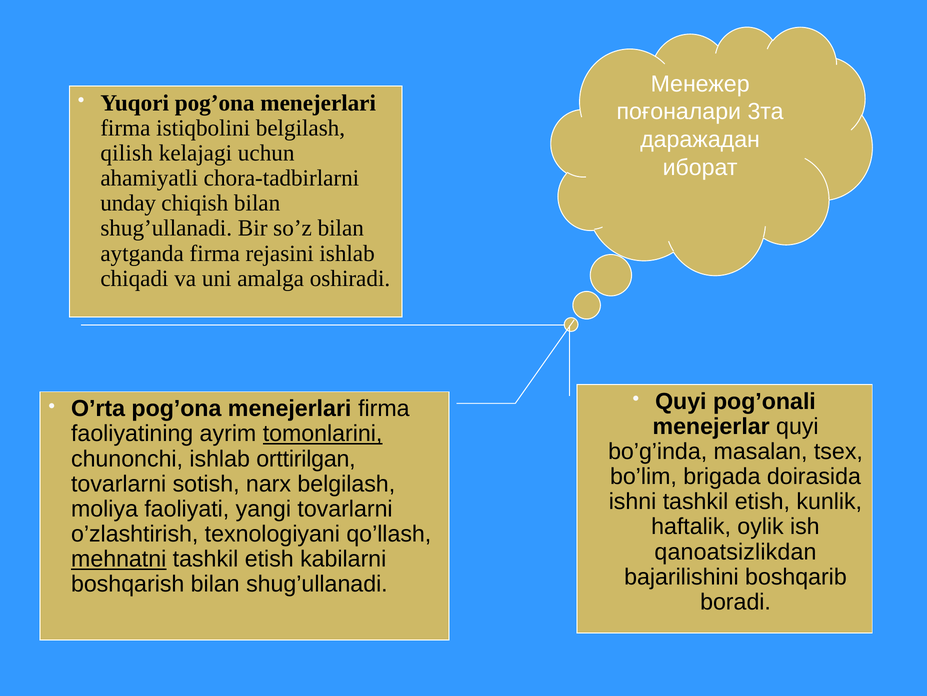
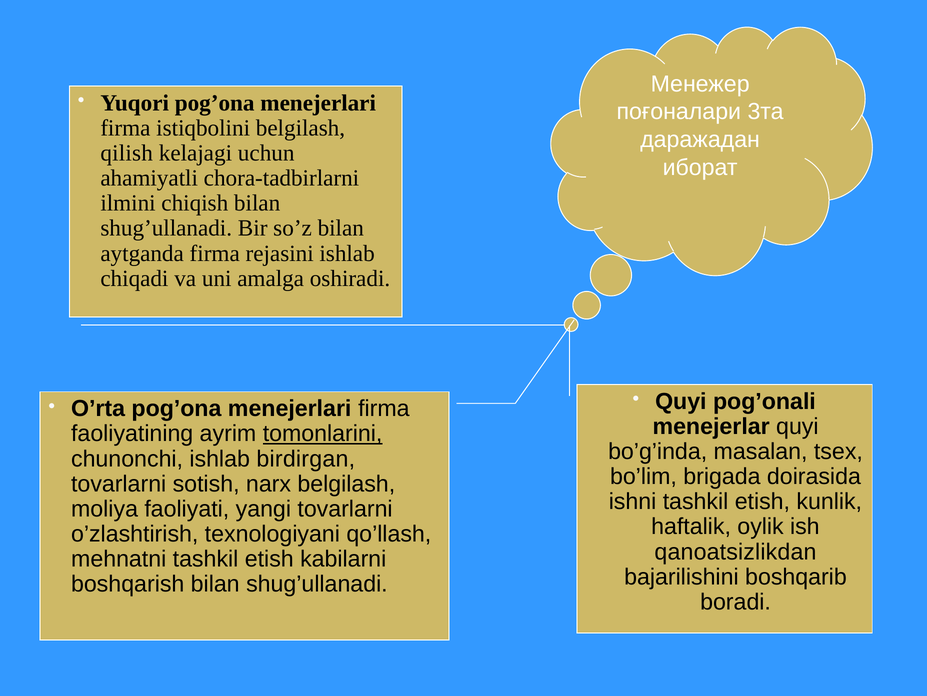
unday: unday -> ilmini
orttirilgan: orttirilgan -> birdirgan
mehnatni underline: present -> none
